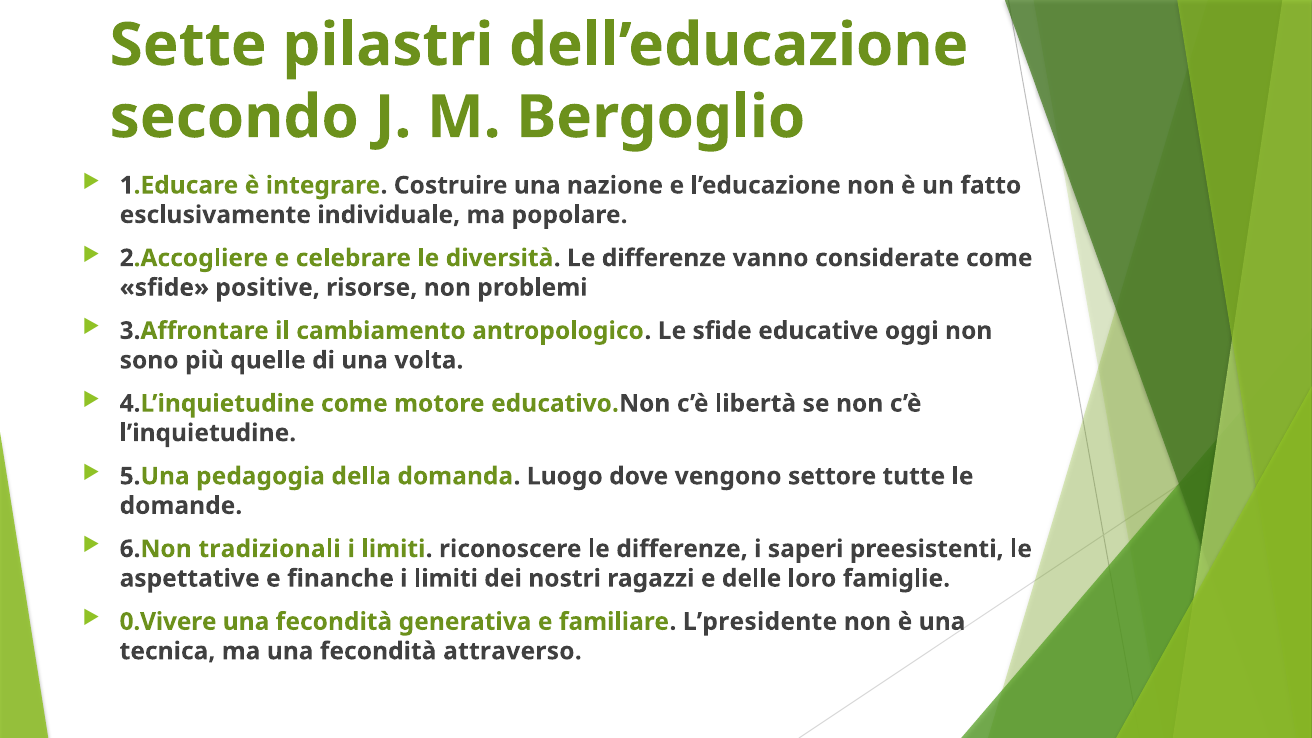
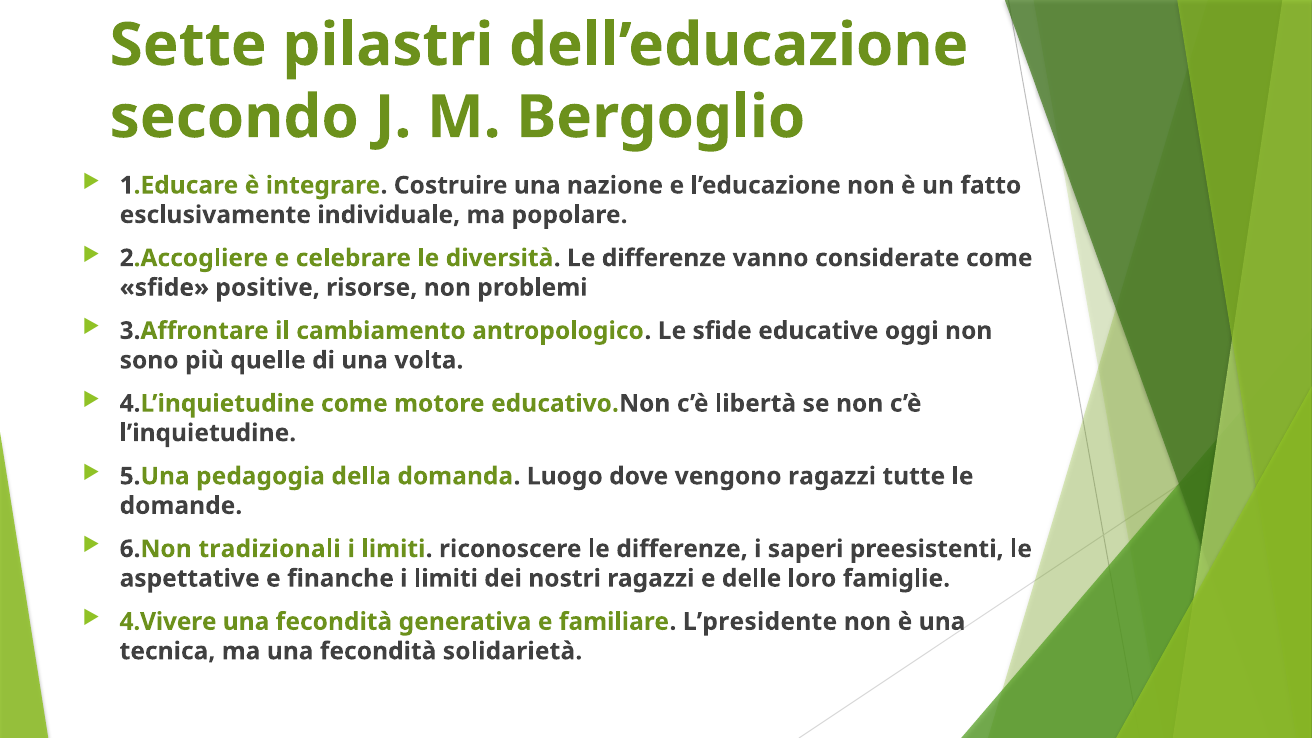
vengono settore: settore -> ragazzi
0.Vivere: 0.Vivere -> 4.Vivere
attraverso: attraverso -> solidarietà
